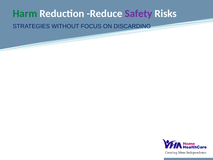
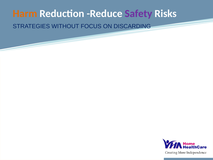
Harm colour: green -> orange
